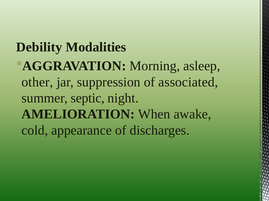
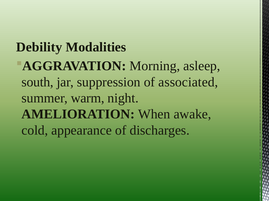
other: other -> south
septic: septic -> warm
